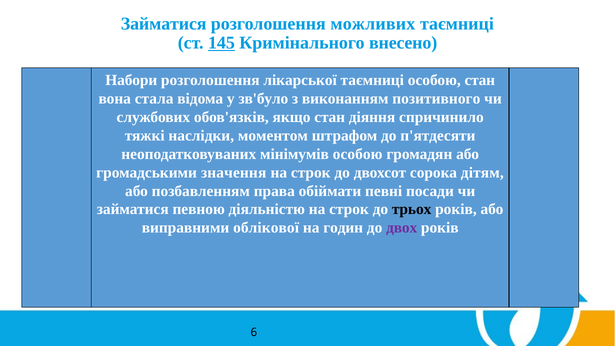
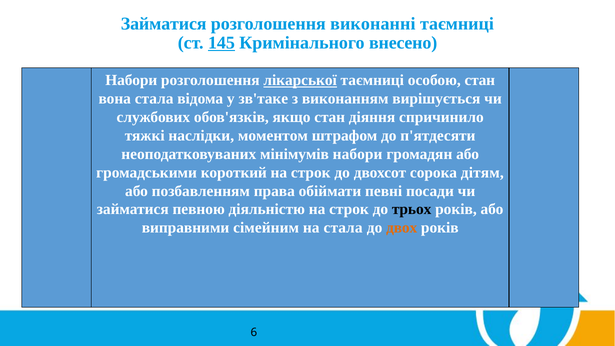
можливих: можливих -> виконанні
лікарської underline: none -> present
зв'було: зв'було -> зв'таке
позитивного: позитивного -> вирішується
мінімумів особою: особою -> набори
значення: значення -> короткий
облікової: облікової -> сімейним
на годин: годин -> стала
двох colour: purple -> orange
